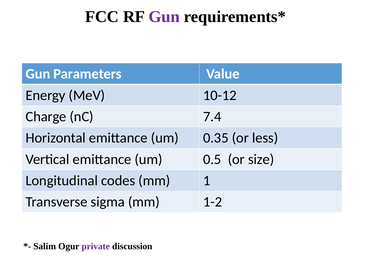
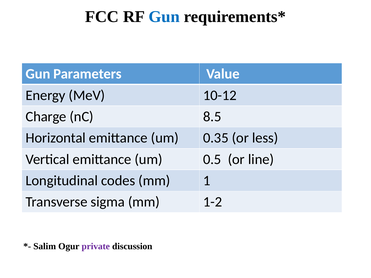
Gun at (164, 17) colour: purple -> blue
7.4: 7.4 -> 8.5
size: size -> line
